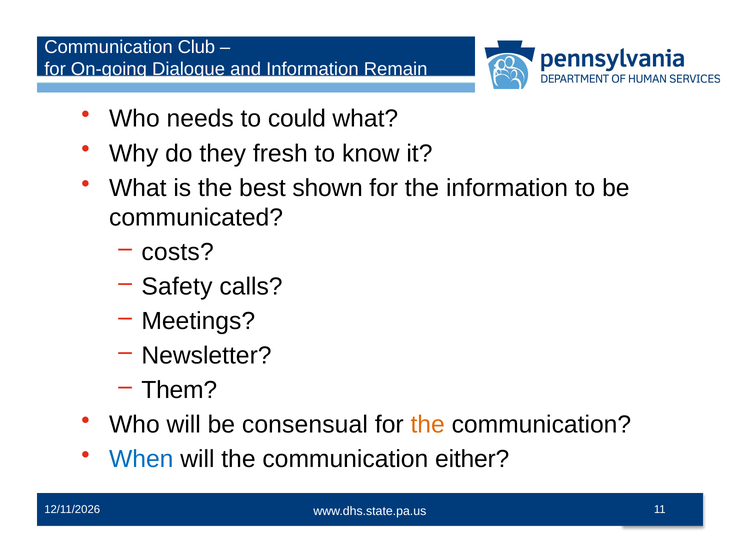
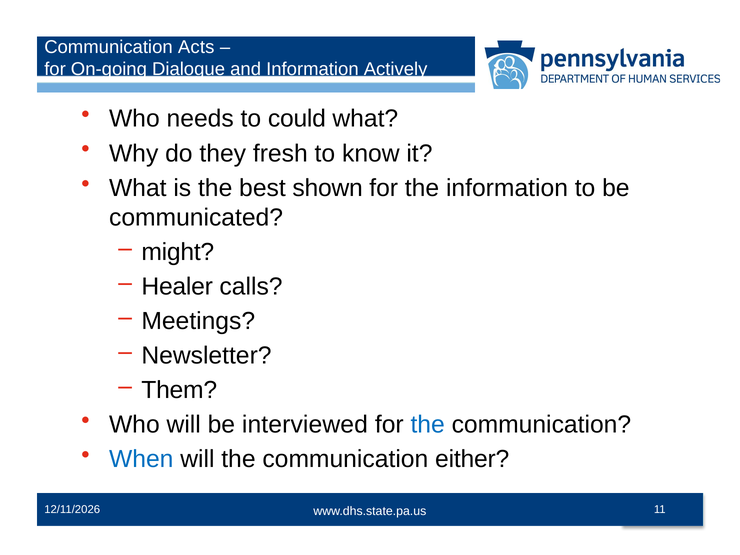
Club: Club -> Acts
Remain: Remain -> Actively
costs: costs -> might
Safety: Safety -> Healer
consensual: consensual -> interviewed
the at (428, 425) colour: orange -> blue
